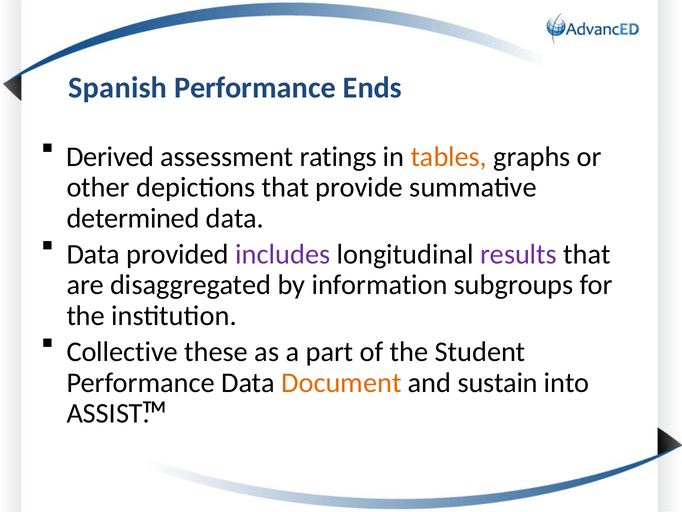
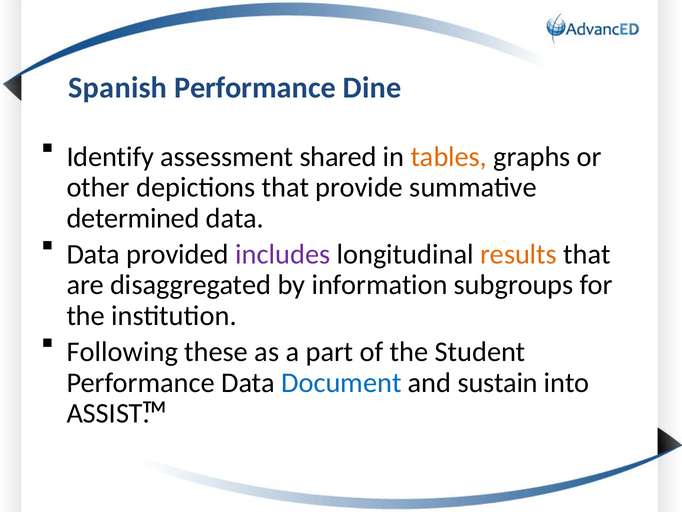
Ends: Ends -> Dine
Derived: Derived -> Identify
ratings: ratings -> shared
results colour: purple -> orange
Collective: Collective -> Following
Document colour: orange -> blue
